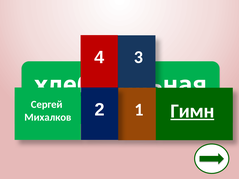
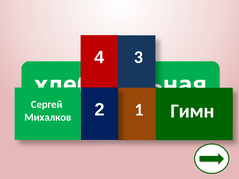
Гимн underline: present -> none
